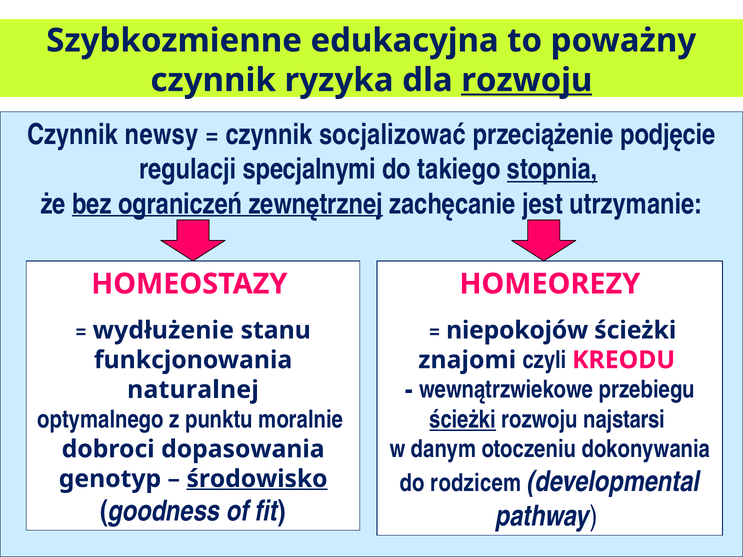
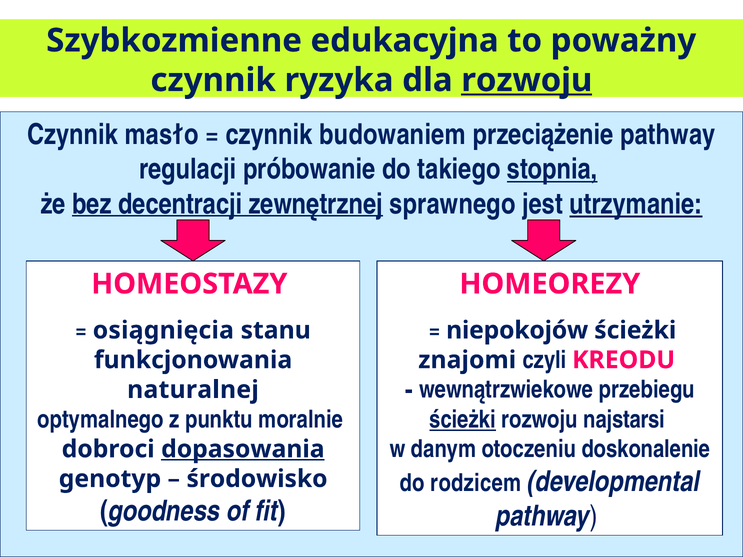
newsy: newsy -> masło
socjalizować: socjalizować -> budowaniem
przeciążenie podjęcie: podjęcie -> pathway
specjalnymi: specjalnymi -> próbowanie
ograniczeń: ograniczeń -> decentracji
zachęcanie: zachęcanie -> sprawnego
utrzymanie underline: none -> present
wydłużenie: wydłużenie -> osiągnięcia
dokonywania: dokonywania -> doskonalenie
dopasowania underline: none -> present
środowisko underline: present -> none
